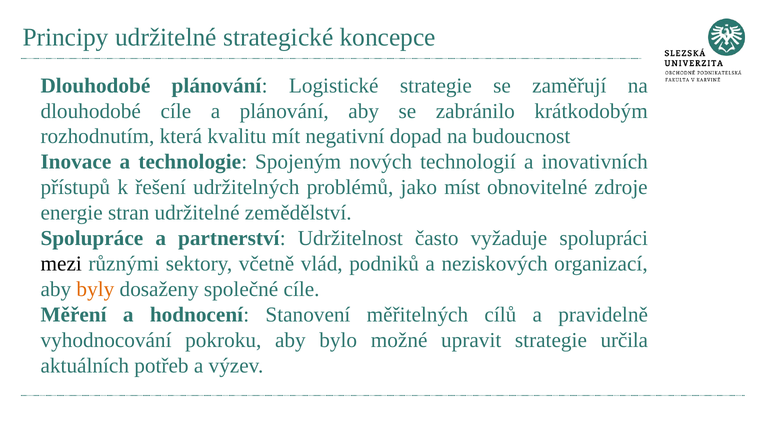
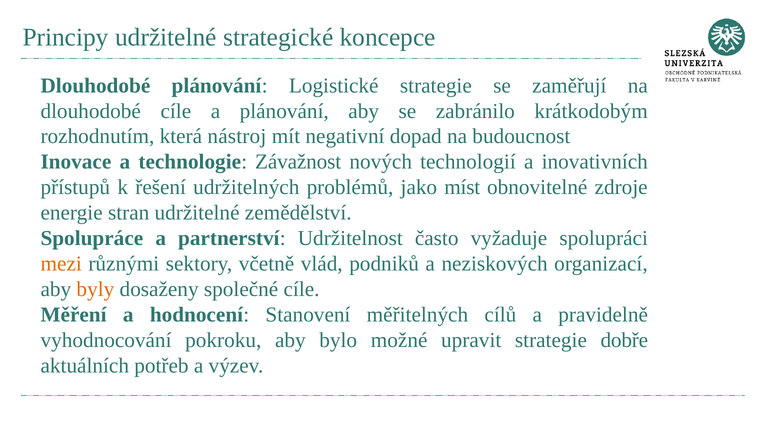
kvalitu: kvalitu -> nástroj
Spojeným: Spojeným -> Závažnost
mezi colour: black -> orange
určila: určila -> dobře
